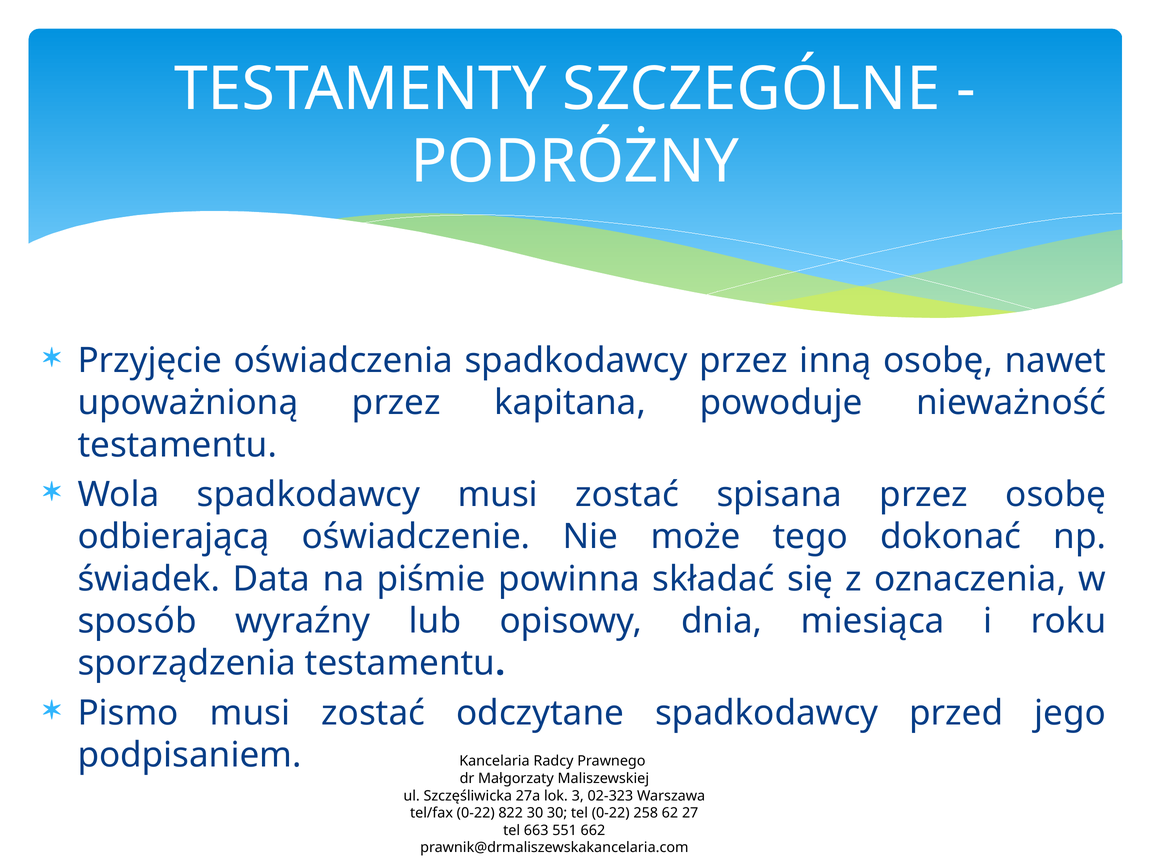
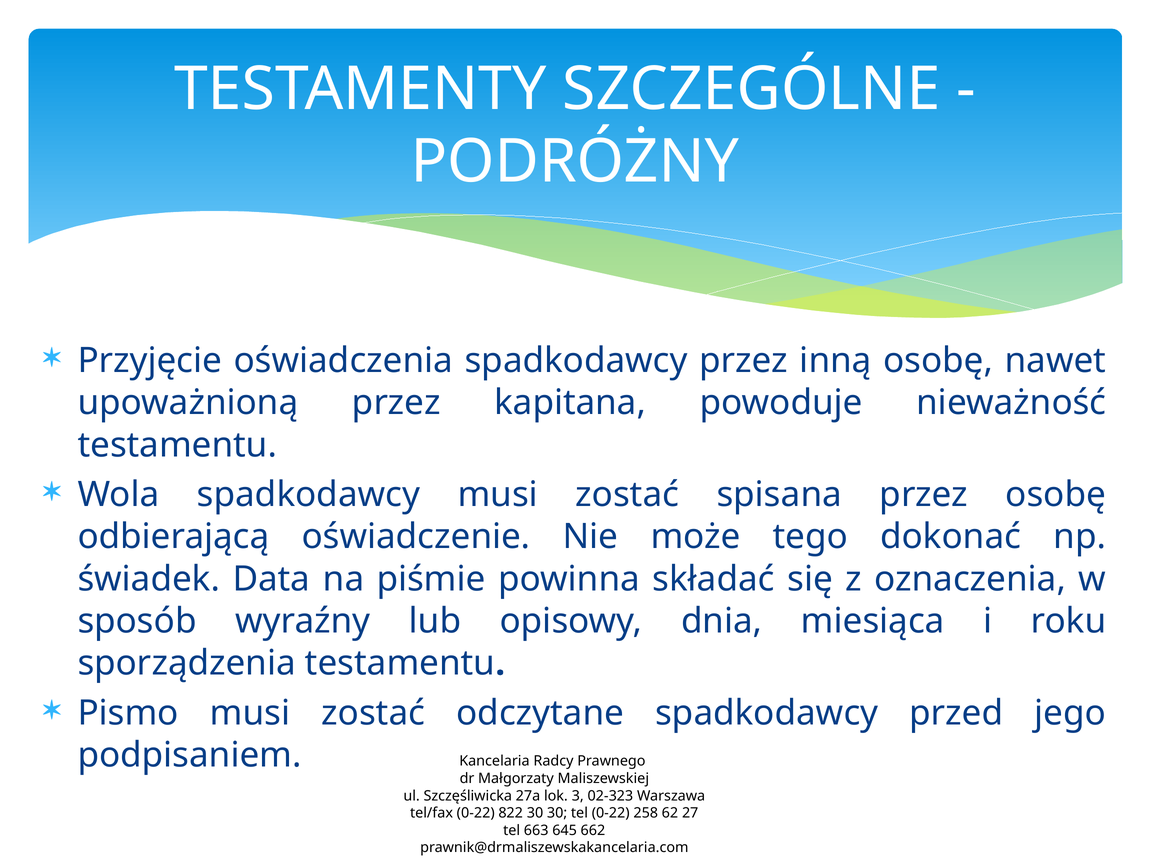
551: 551 -> 645
